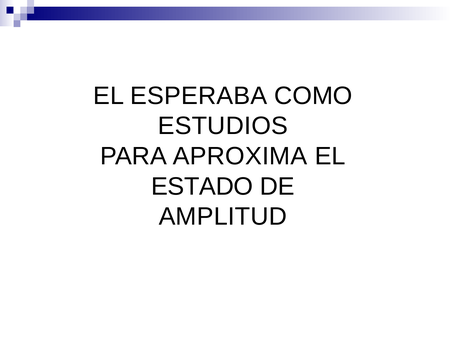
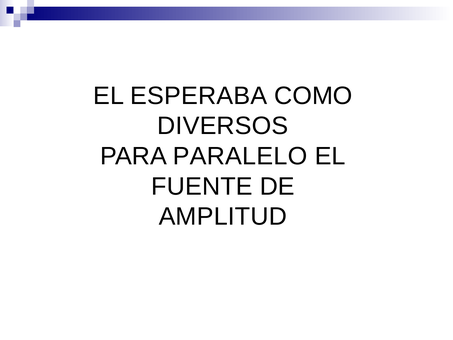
ESTUDIOS: ESTUDIOS -> DIVERSOS
APROXIMA: APROXIMA -> PARALELO
ESTADO: ESTADO -> FUENTE
